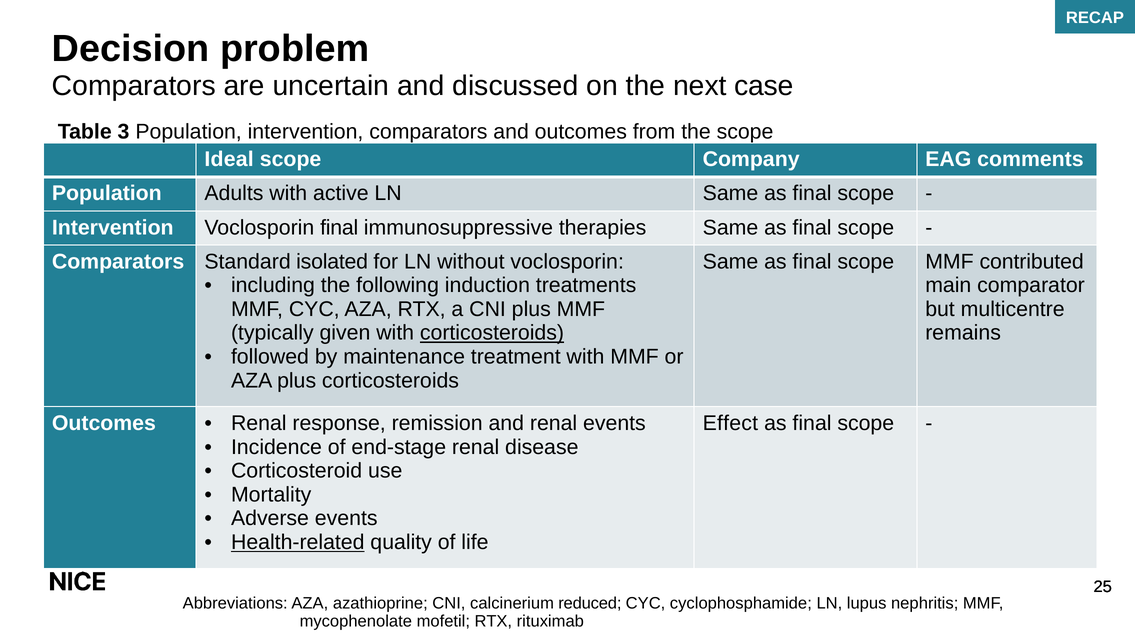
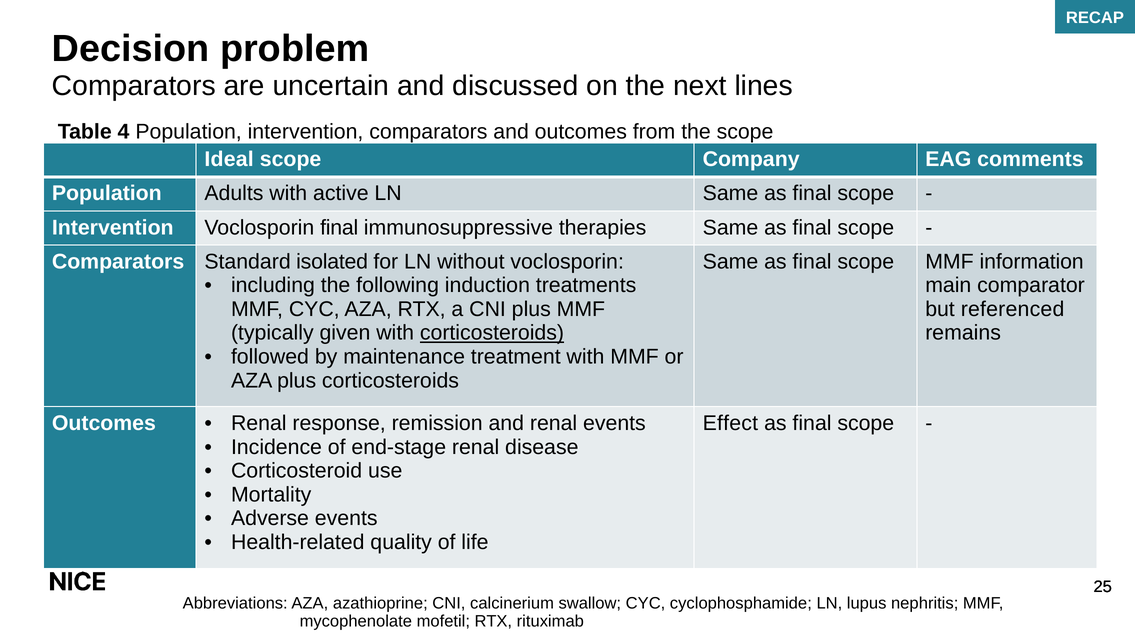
case: case -> lines
3: 3 -> 4
contributed: contributed -> information
multicentre: multicentre -> referenced
Health-related underline: present -> none
reduced: reduced -> swallow
